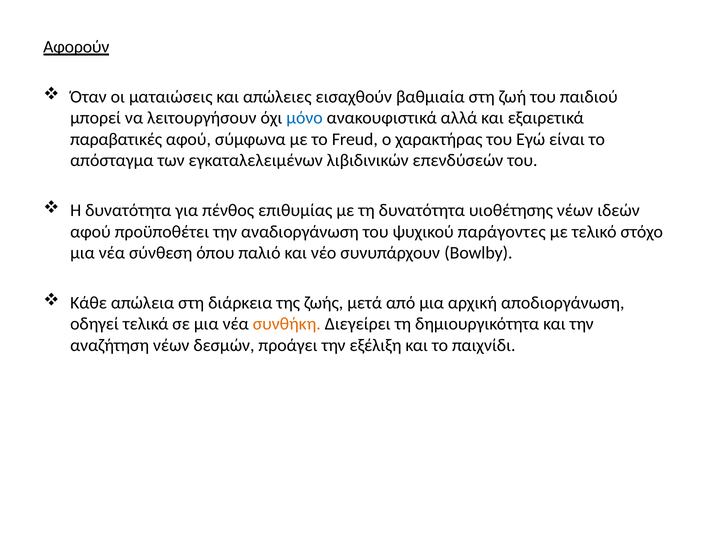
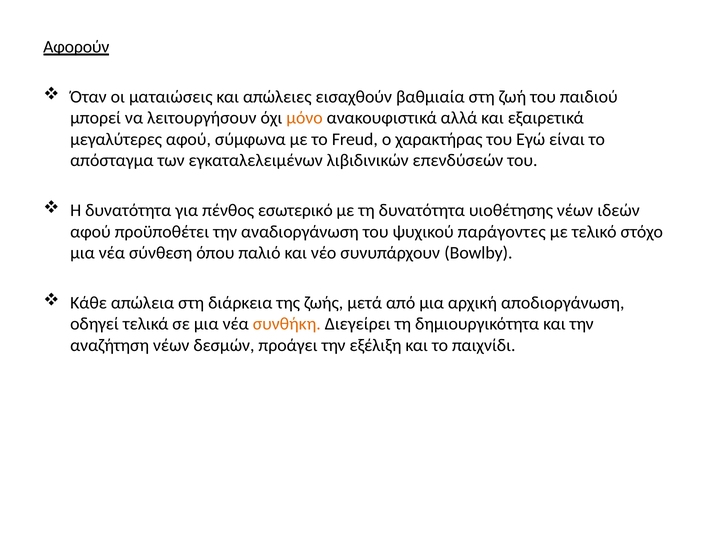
μόνο colour: blue -> orange
παραβατικές: παραβατικές -> μεγαλύτερες
επιθυμίας: επιθυμίας -> εσωτερικό
